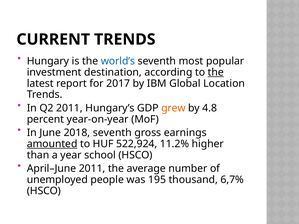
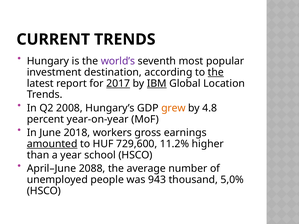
world’s colour: blue -> purple
2017 underline: none -> present
IBM underline: none -> present
Q2 2011: 2011 -> 2008
2018 seventh: seventh -> workers
522,924: 522,924 -> 729,600
April–June 2011: 2011 -> 2088
195: 195 -> 943
6,7%: 6,7% -> 5,0%
